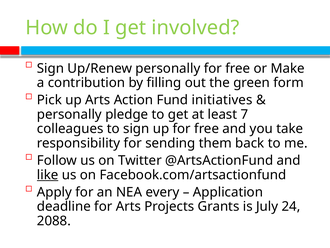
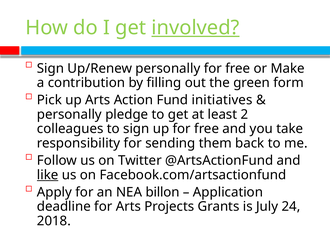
involved underline: none -> present
7: 7 -> 2
every: every -> billon
2088: 2088 -> 2018
